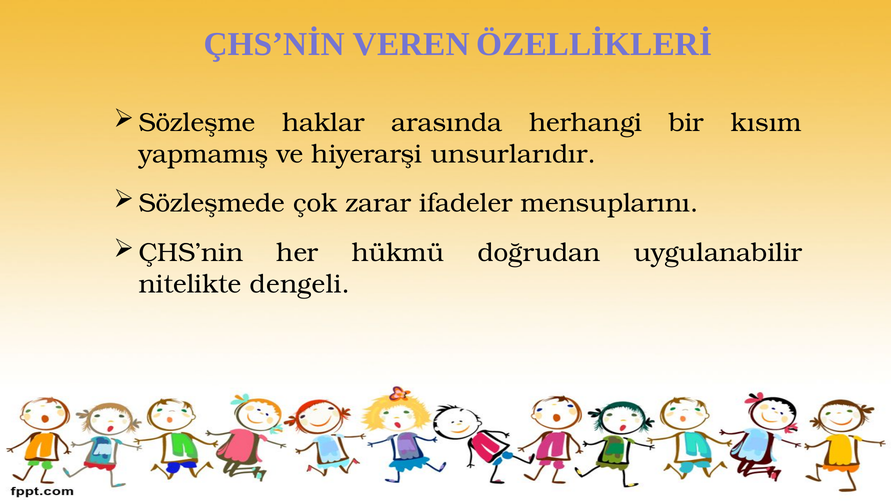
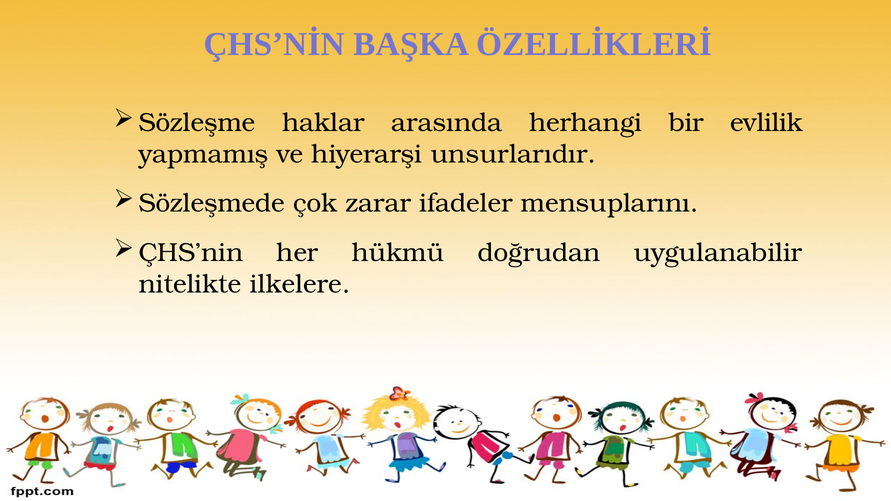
VEREN: VEREN -> BAŞKA
kısım: kısım -> evlilik
dengeli: dengeli -> ilkelere
